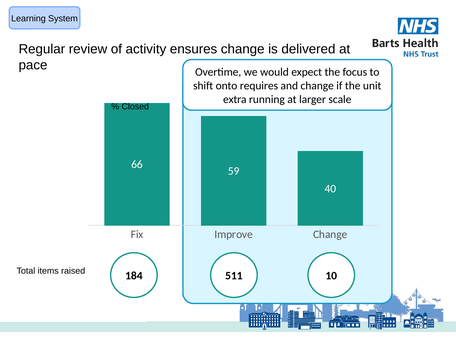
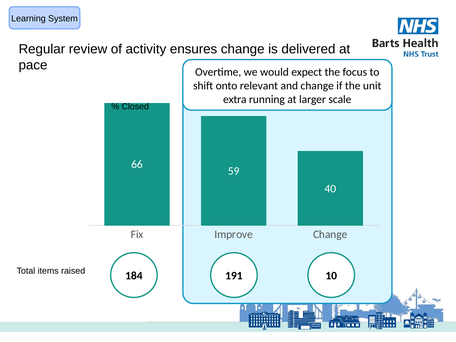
requires: requires -> relevant
511: 511 -> 191
